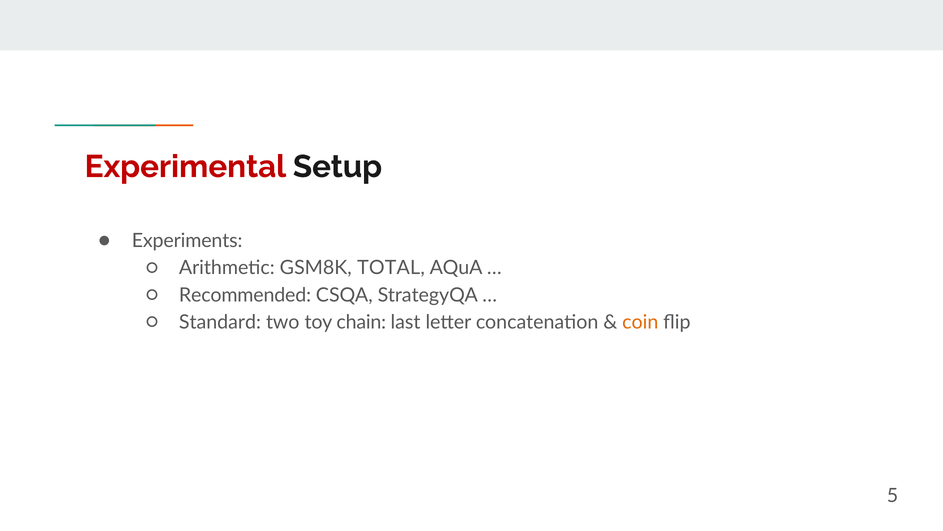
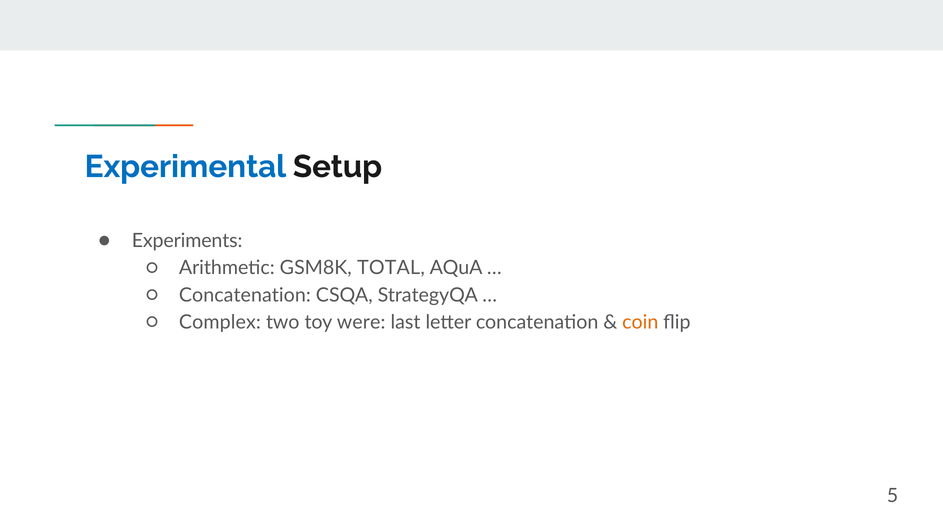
Experimental colour: red -> blue
Recommended at (245, 295): Recommended -> Concatenation
Standard: Standard -> Complex
chain: chain -> were
